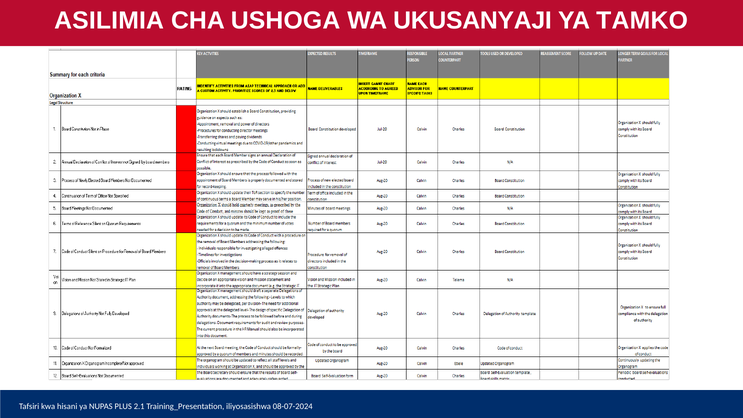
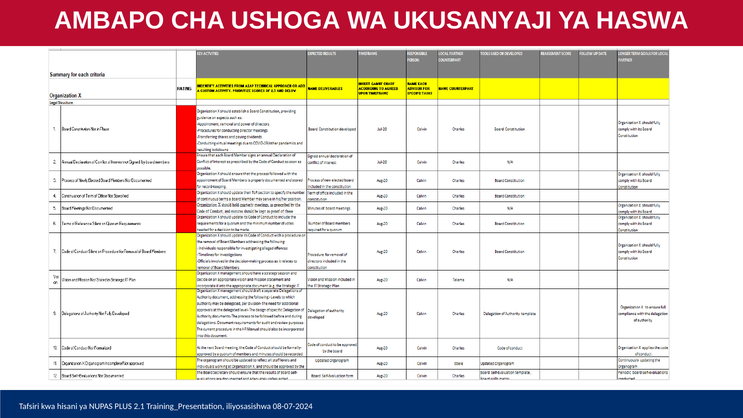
ASILIMIA: ASILIMIA -> AMBAPO
TAMKO: TAMKO -> HASWA
